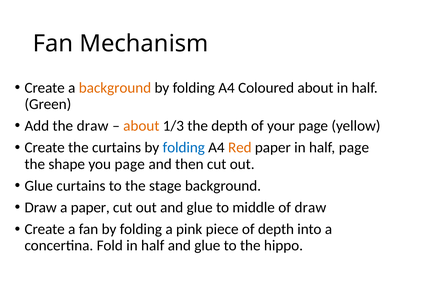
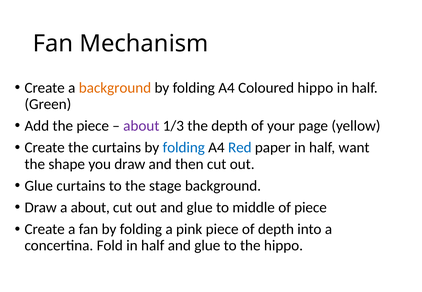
Coloured about: about -> hippo
the draw: draw -> piece
about at (141, 126) colour: orange -> purple
Red colour: orange -> blue
half page: page -> want
you page: page -> draw
a paper: paper -> about
of draw: draw -> piece
